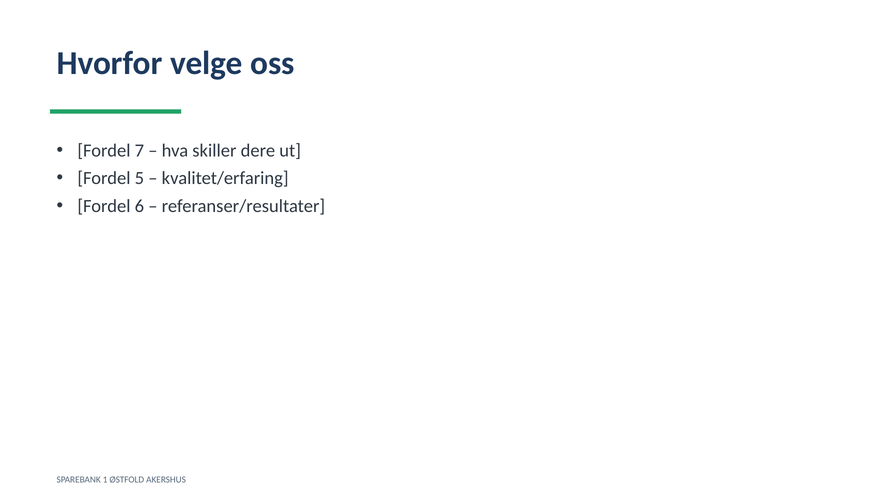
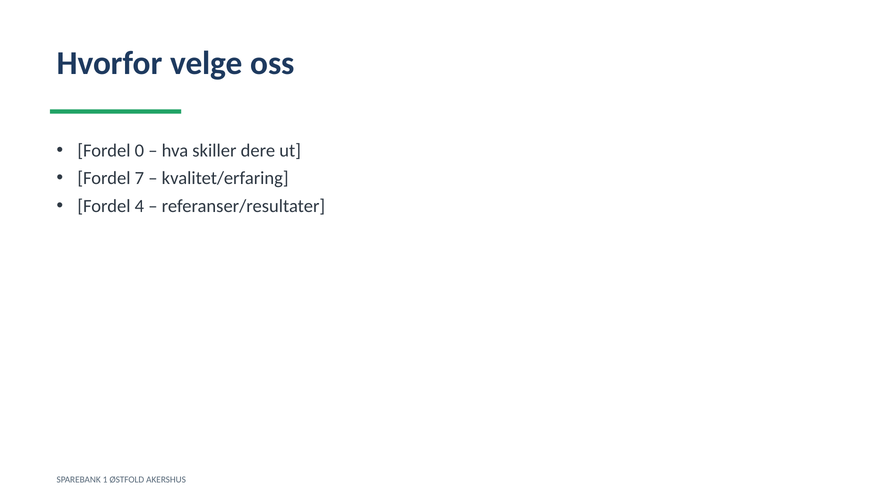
7: 7 -> 0
5: 5 -> 7
6: 6 -> 4
